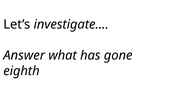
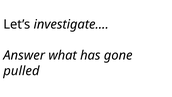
eighth: eighth -> pulled
